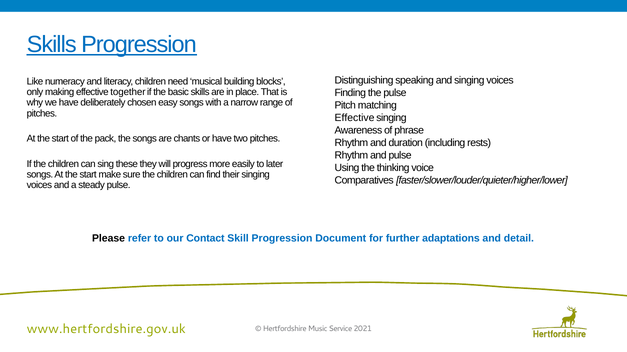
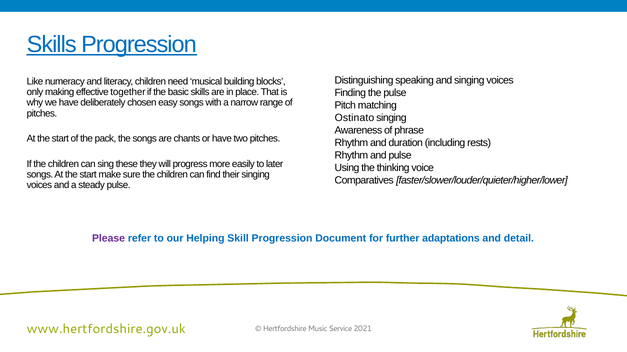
Effective at (355, 118): Effective -> Ostinato
Please colour: black -> purple
Contact: Contact -> Helping
